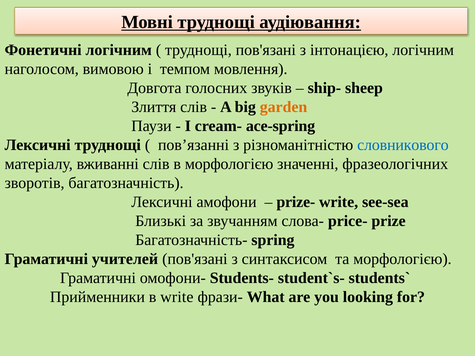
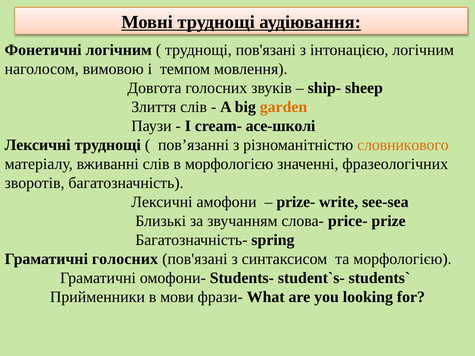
ace-spring: ace-spring -> ace-школі
словникового colour: blue -> orange
Граматичні учителей: учителей -> голосних
в write: write -> мови
